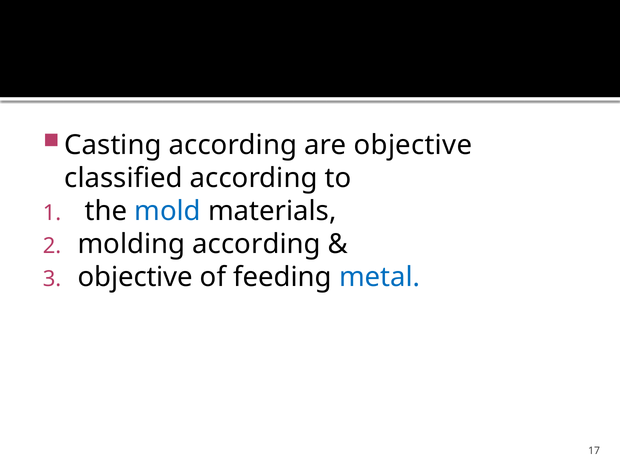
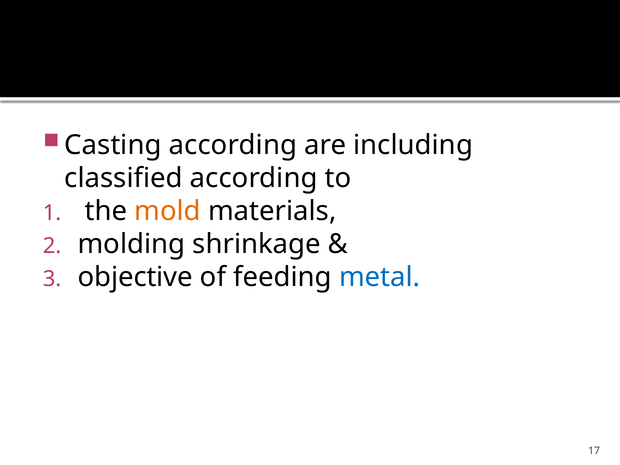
are objective: objective -> including
mold colour: blue -> orange
molding according: according -> shrinkage
